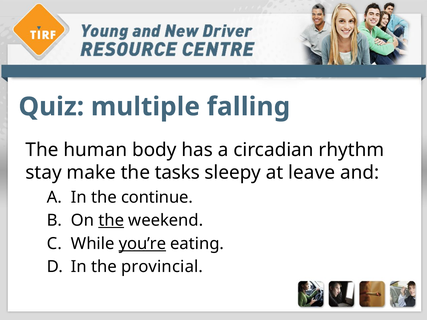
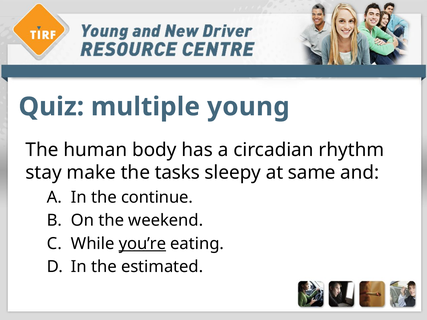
falling: falling -> young
leave: leave -> same
the at (111, 221) underline: present -> none
provincial: provincial -> estimated
